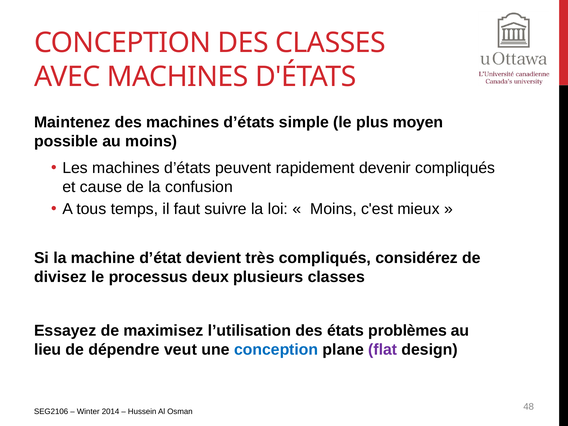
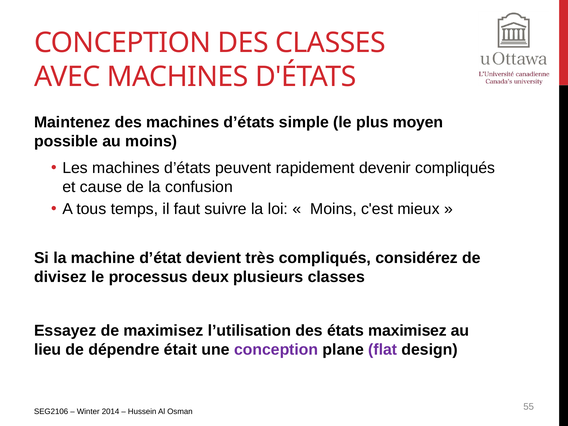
états problèmes: problèmes -> maximisez
veut: veut -> était
conception at (276, 350) colour: blue -> purple
48: 48 -> 55
